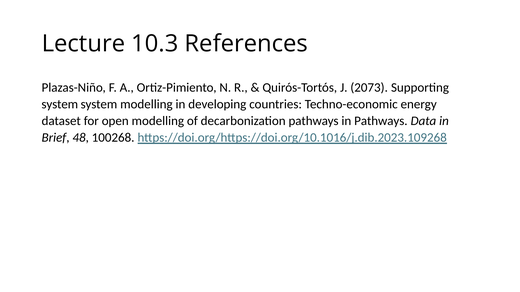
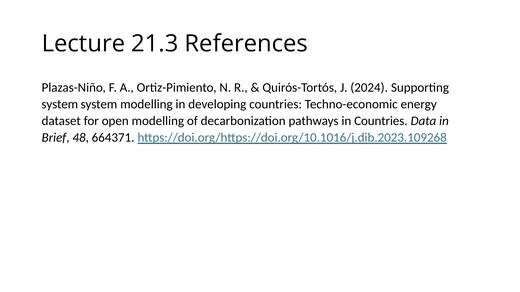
10.3: 10.3 -> 21.3
2073: 2073 -> 2024
in Pathways: Pathways -> Countries
100268: 100268 -> 664371
